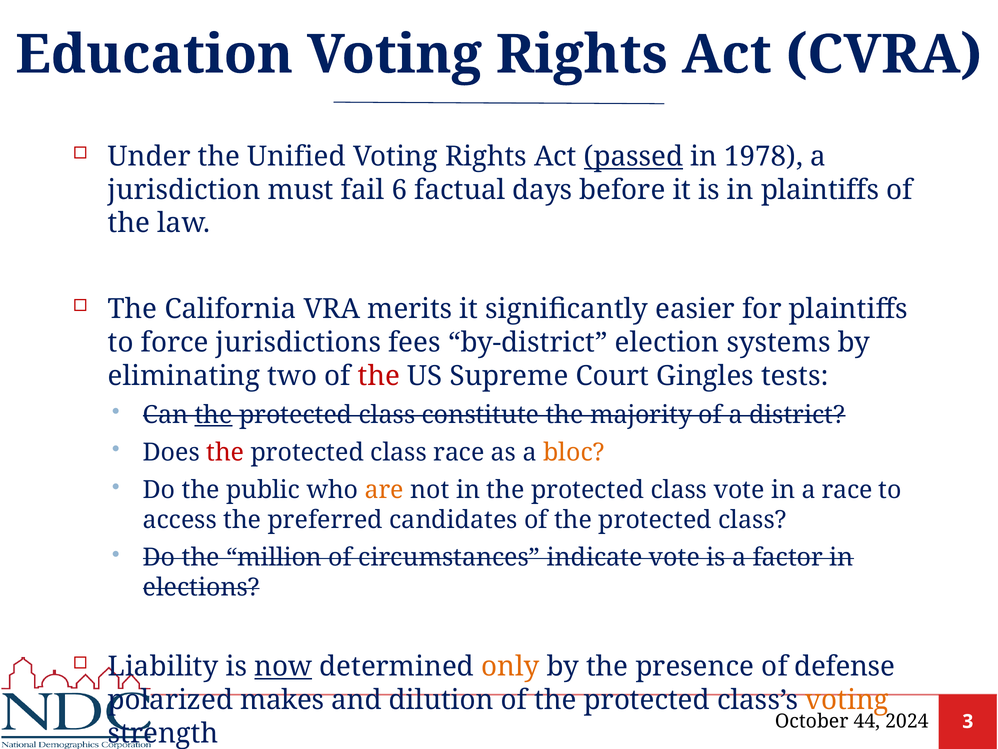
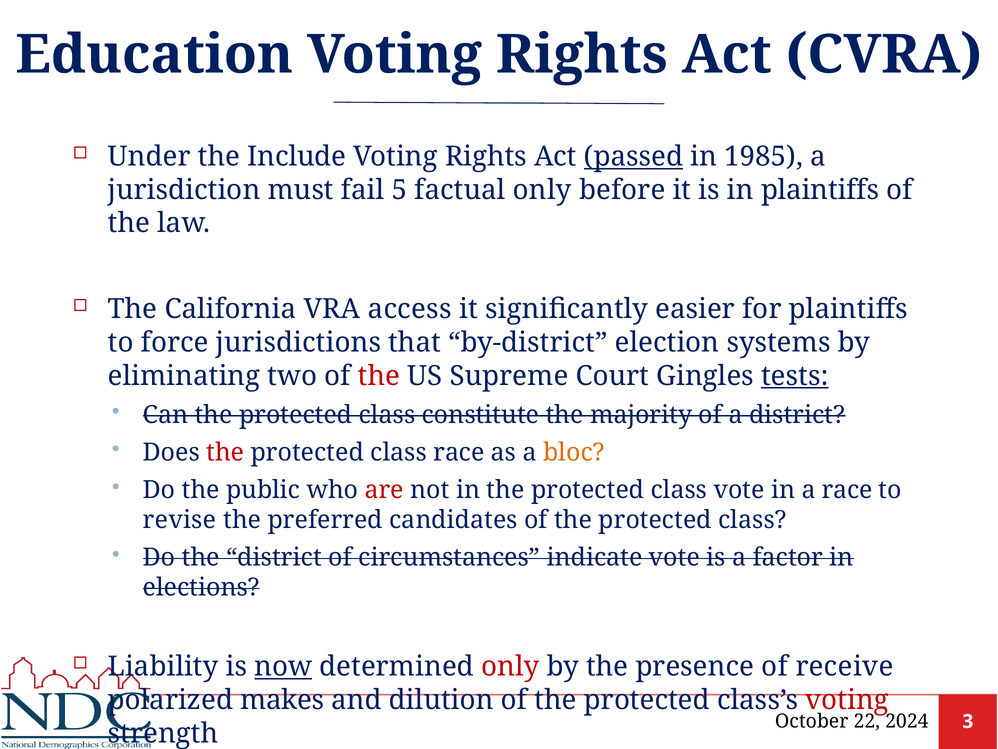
Unified: Unified -> Include
1978: 1978 -> 1985
6: 6 -> 5
factual days: days -> only
merits: merits -> access
fees: fees -> that
tests underline: none -> present
the at (214, 415) underline: present -> none
are colour: orange -> red
access: access -> revise
the million: million -> district
only at (510, 666) colour: orange -> red
defense: defense -> receive
voting at (847, 700) colour: orange -> red
44: 44 -> 22
